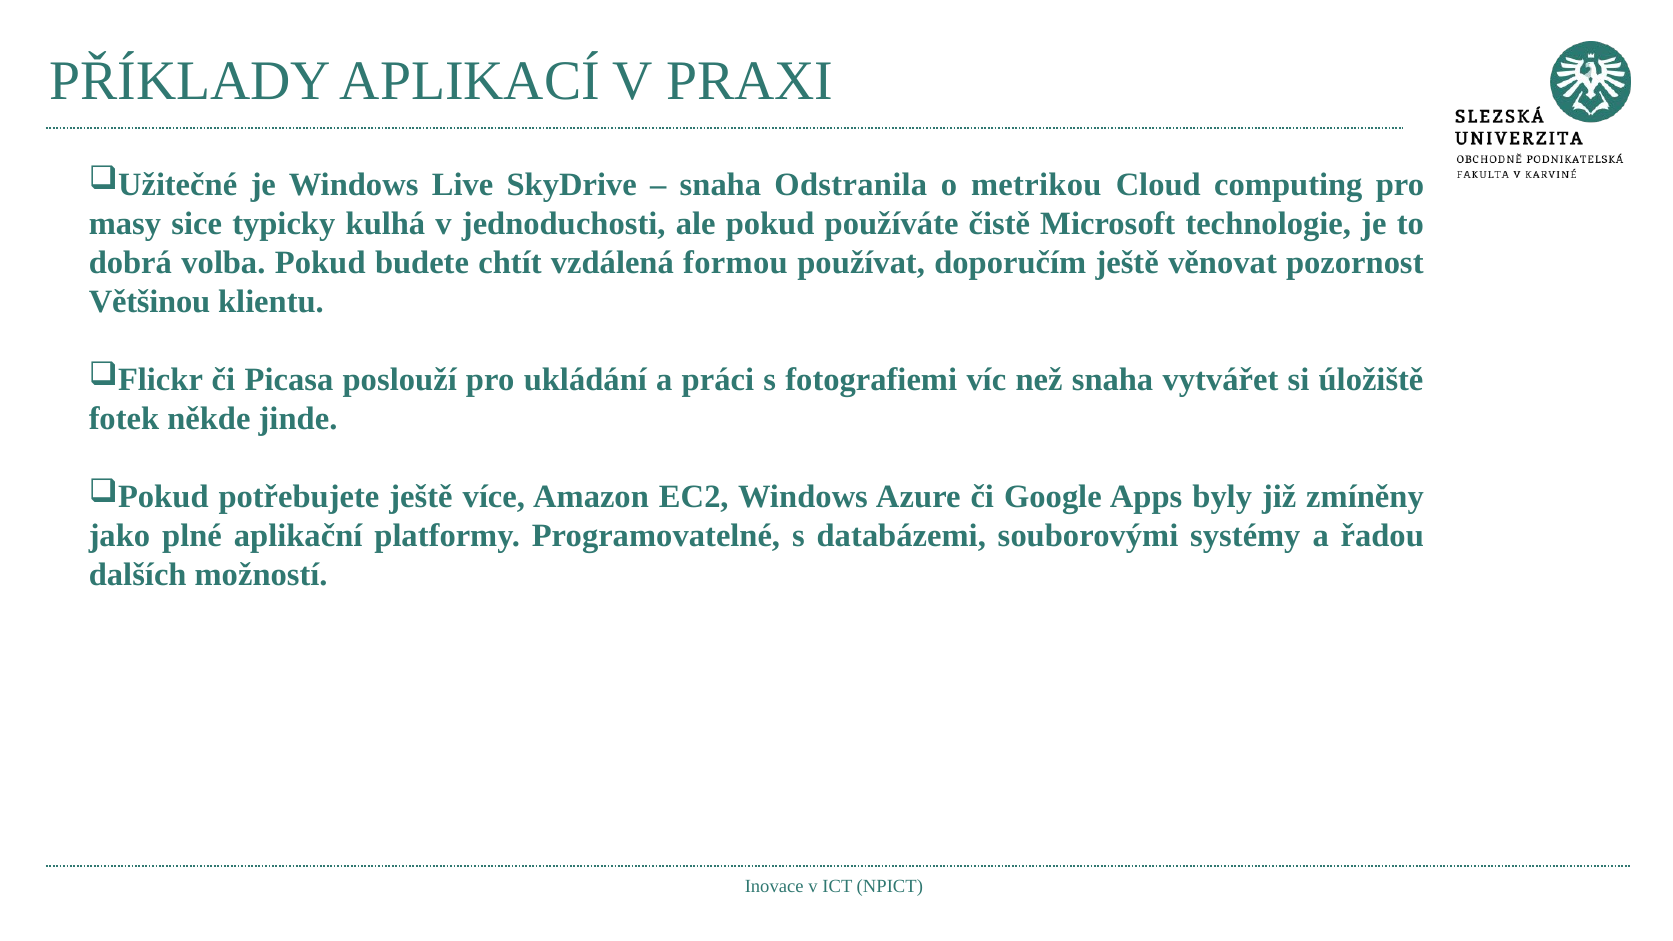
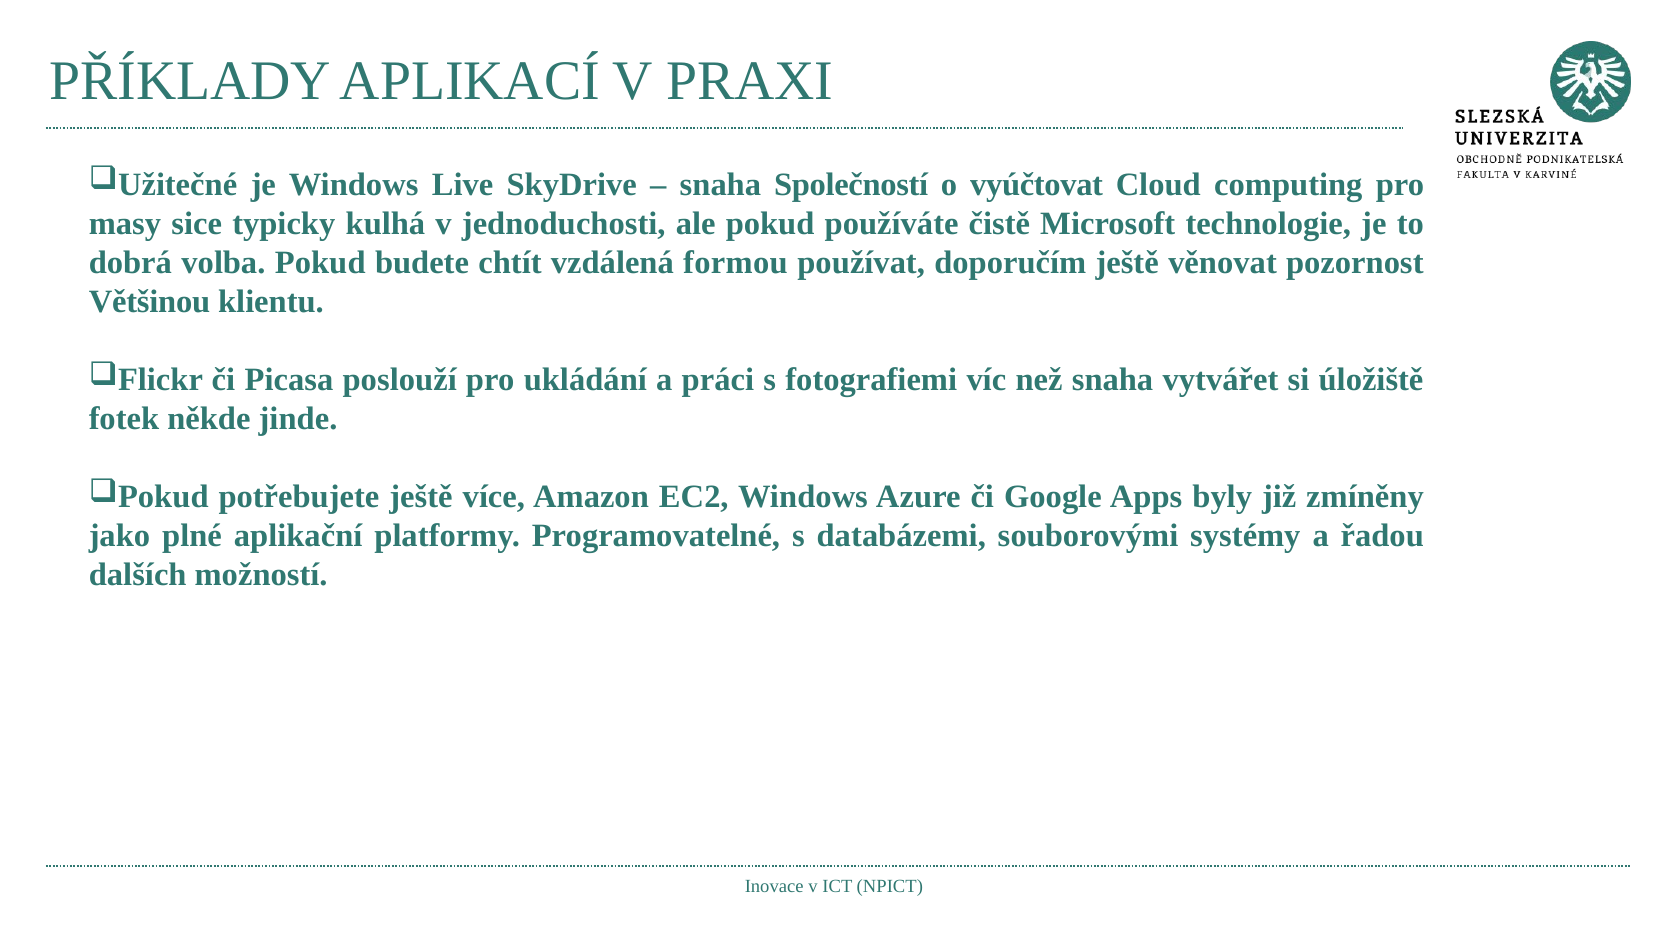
Odstranila: Odstranila -> Společností
metrikou: metrikou -> vyúčtovat
